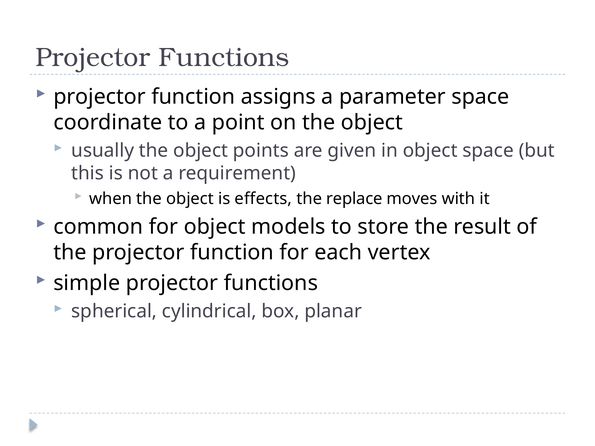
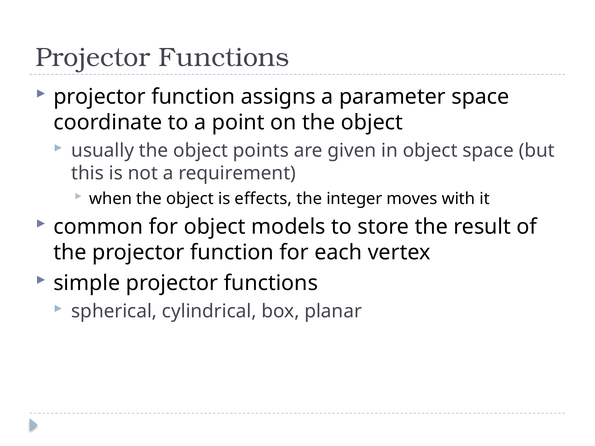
replace: replace -> integer
